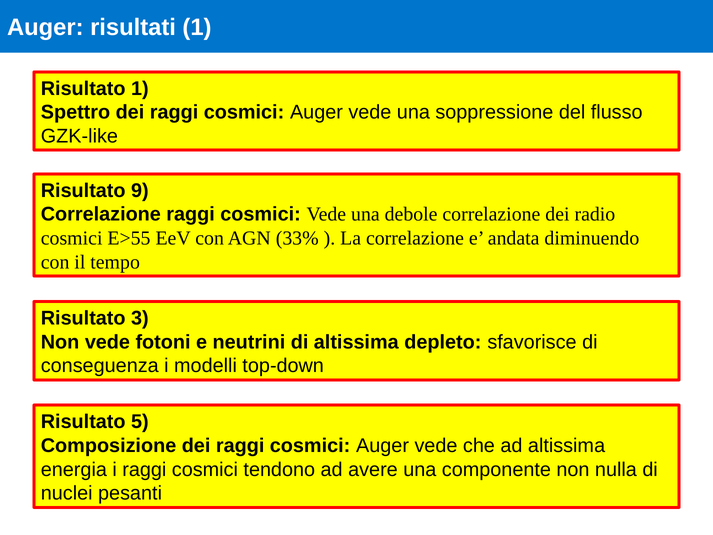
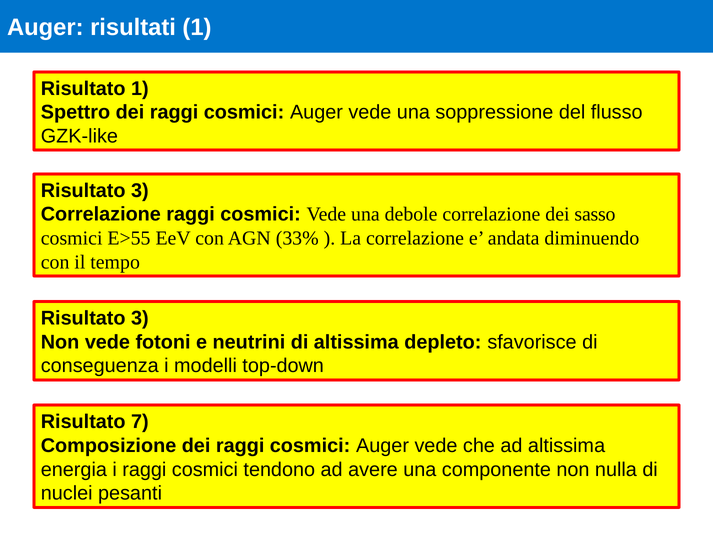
9 at (140, 191): 9 -> 3
radio: radio -> sasso
5: 5 -> 7
